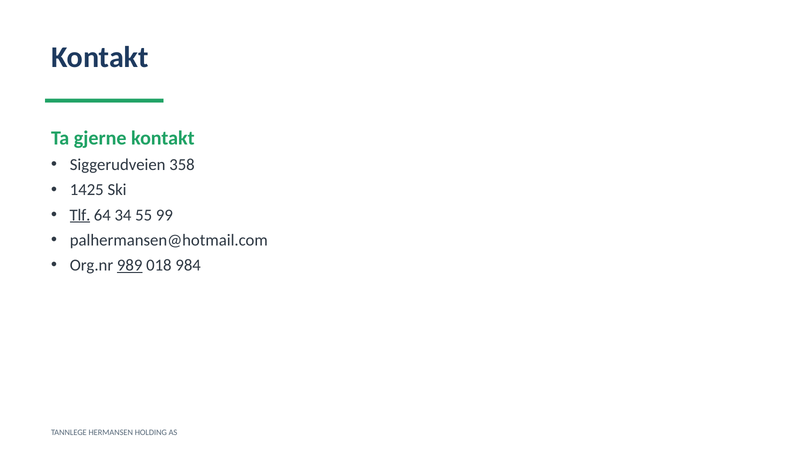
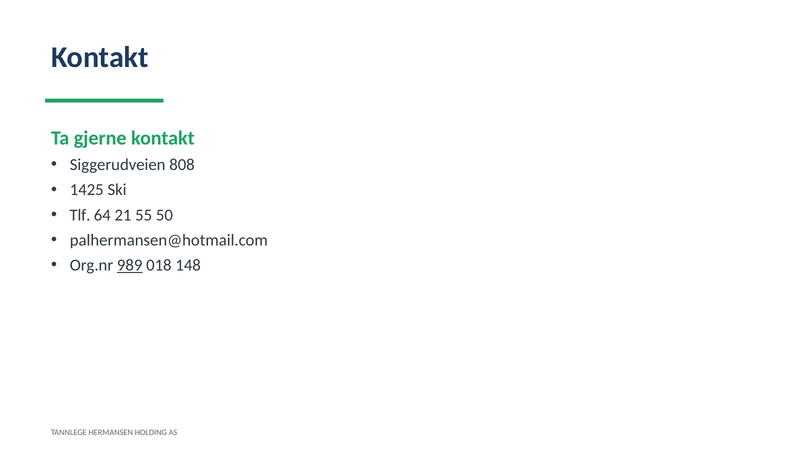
358: 358 -> 808
Tlf underline: present -> none
34: 34 -> 21
99: 99 -> 50
984: 984 -> 148
